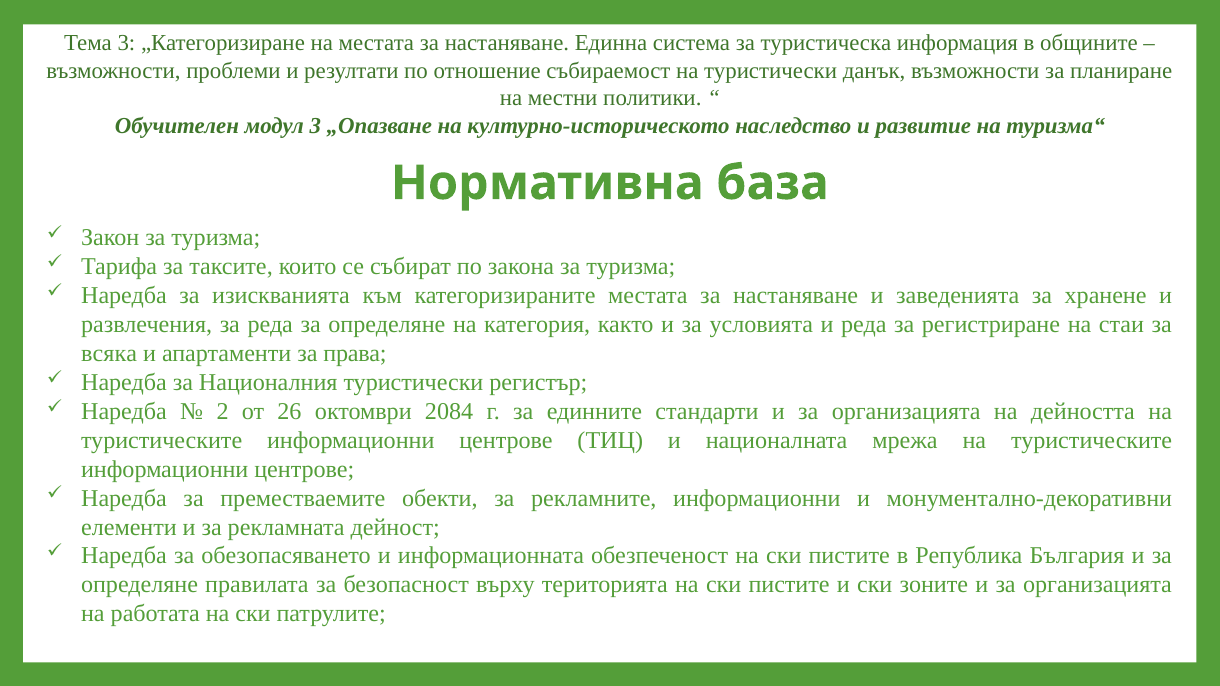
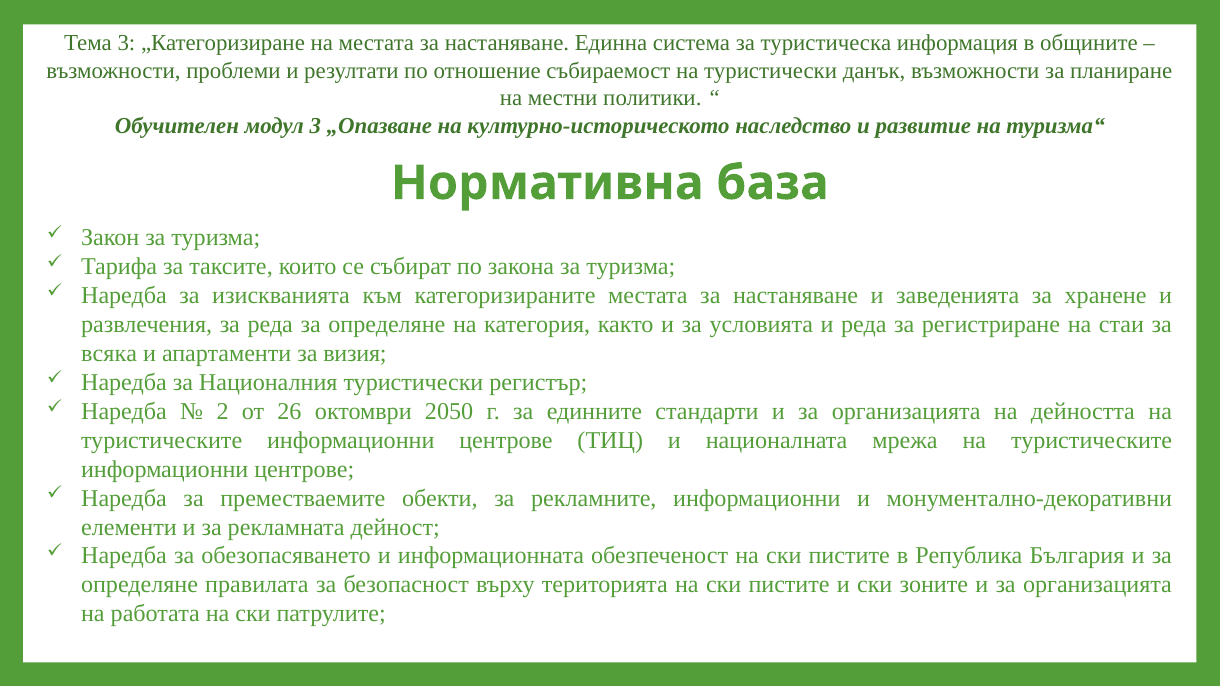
права: права -> визия
2084: 2084 -> 2050
